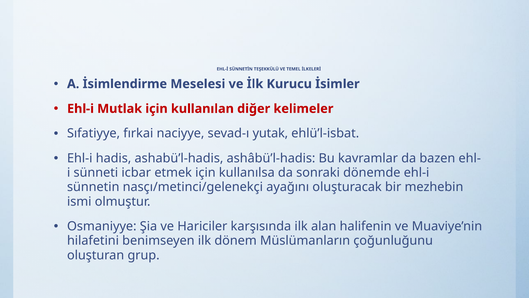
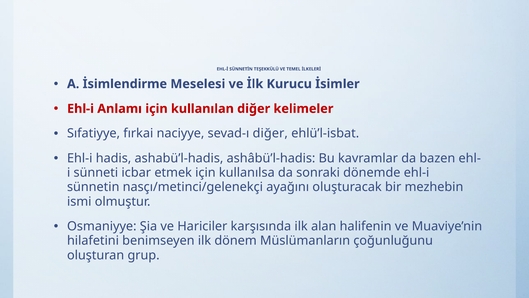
Mutlak: Mutlak -> Anlamı
sevad-ı yutak: yutak -> diğer
